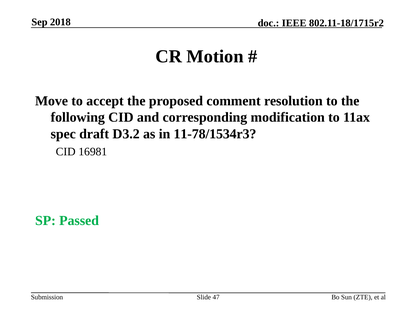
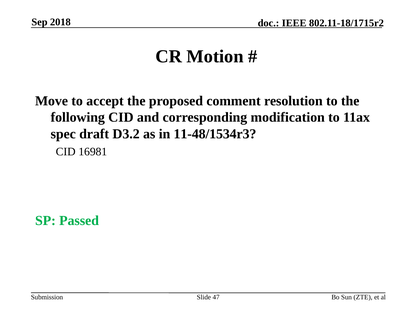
11-78/1534r3: 11-78/1534r3 -> 11-48/1534r3
